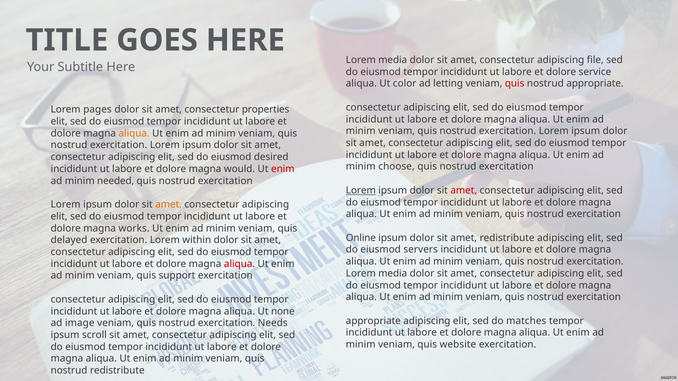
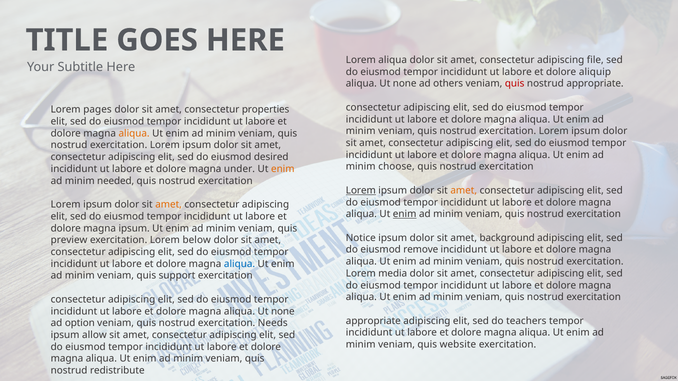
media at (393, 60): media -> aliqua
service: service -> aliquip
color at (405, 84): color -> none
letting: letting -> others
would: would -> under
enim at (283, 169) colour: red -> orange
amet at (464, 191) colour: red -> orange
enim at (405, 214) underline: none -> present
magna works: works -> ipsum
Online: Online -> Notice
amet redistribute: redistribute -> background
delayed: delayed -> preview
within: within -> below
servers: servers -> remove
aliqua at (240, 264) colour: red -> blue
matches: matches -> teachers
image: image -> option
scroll: scroll -> allow
